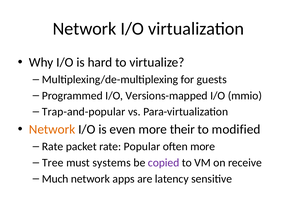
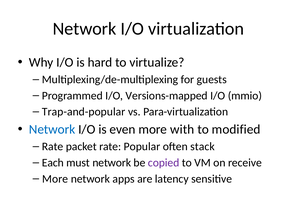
Network at (52, 129) colour: orange -> blue
their: their -> with
often more: more -> stack
Tree: Tree -> Each
must systems: systems -> network
Much at (55, 179): Much -> More
